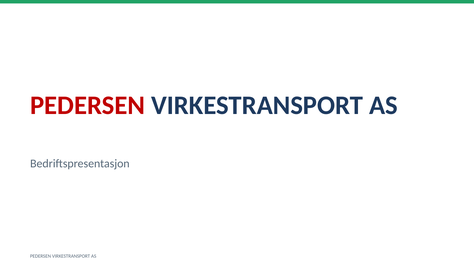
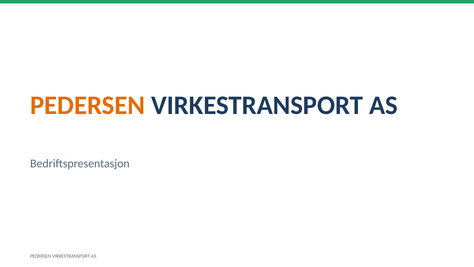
PEDERSEN at (88, 105) colour: red -> orange
